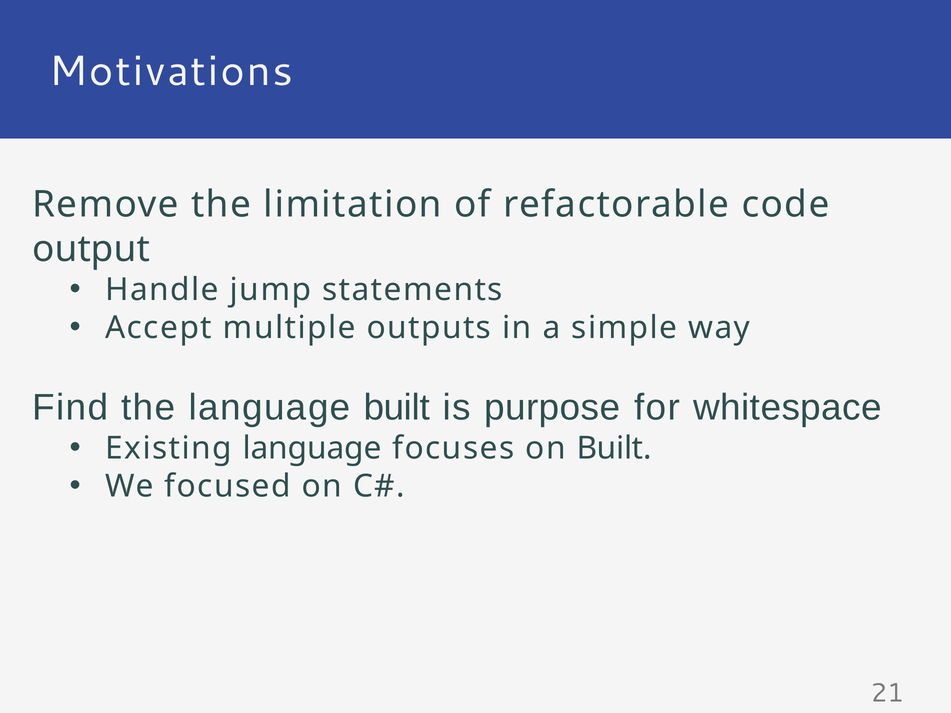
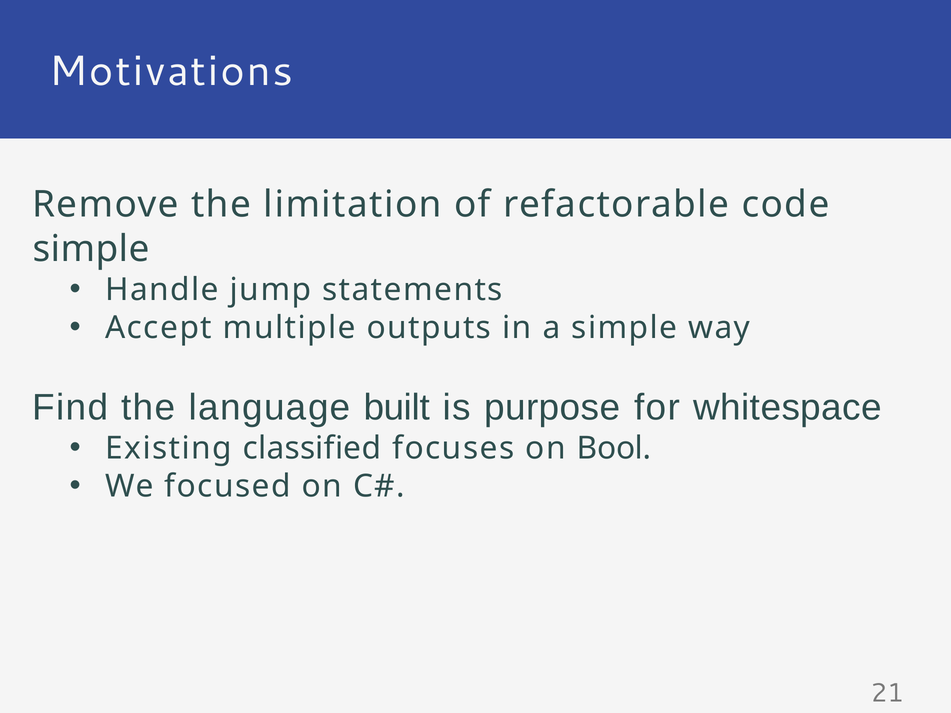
output at (91, 249): output -> simple
Existing language: language -> classified
on Built: Built -> Bool
